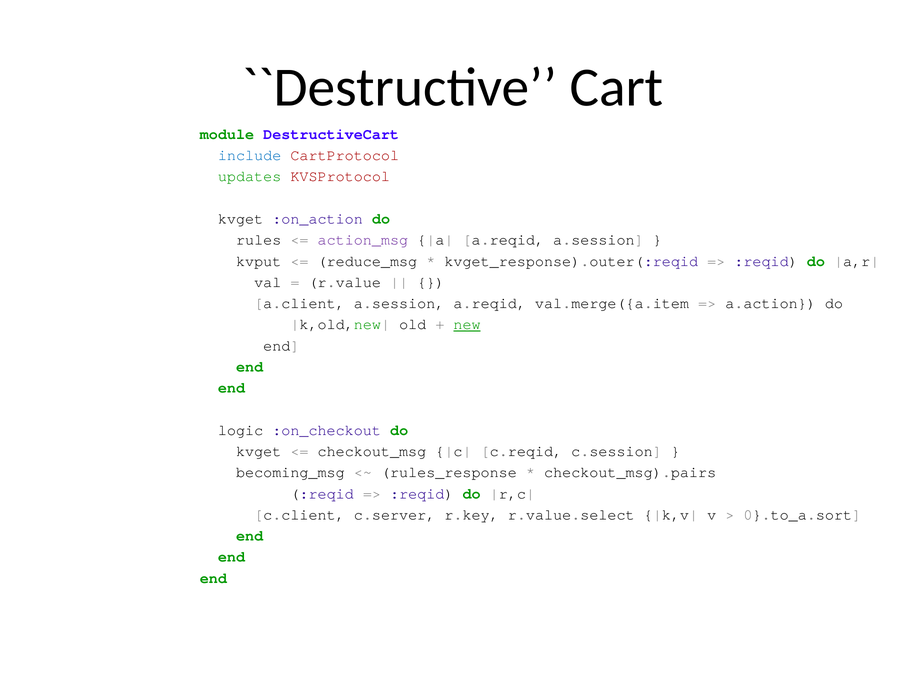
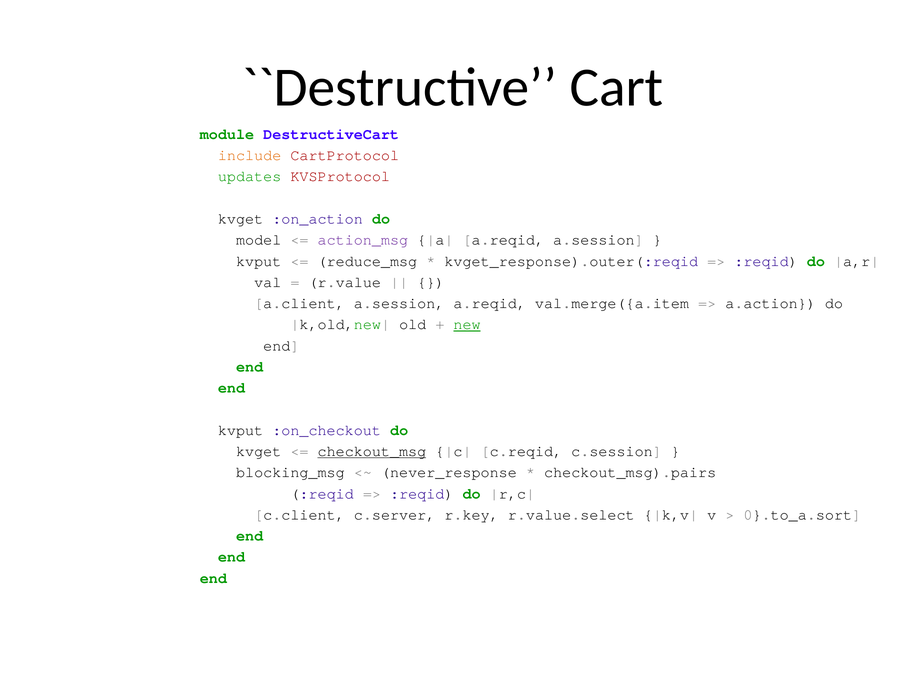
include colour: blue -> orange
rules: rules -> model
logic at (241, 430): logic -> kvput
checkout_msg underline: none -> present
becoming_msg: becoming_msg -> blocking_msg
rules_response: rules_response -> never_response
